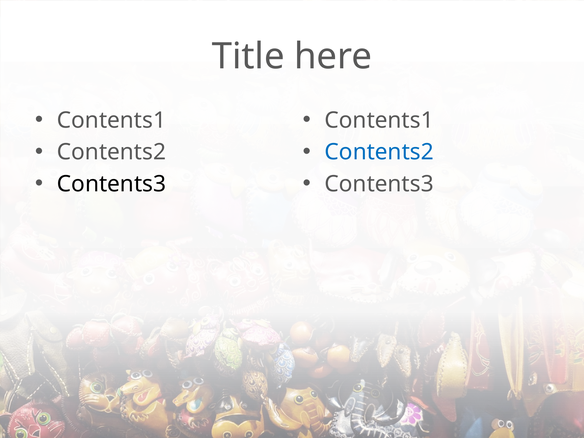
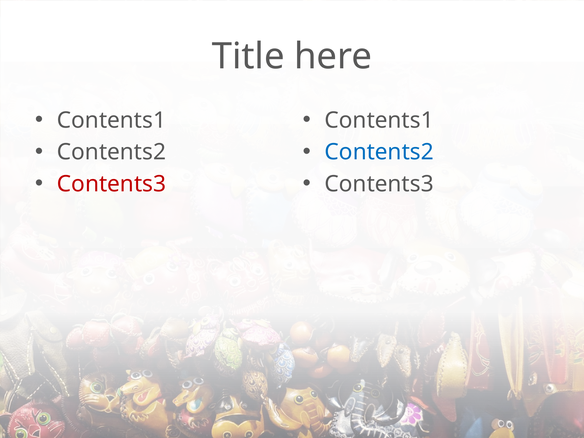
Contents3 at (111, 184) colour: black -> red
